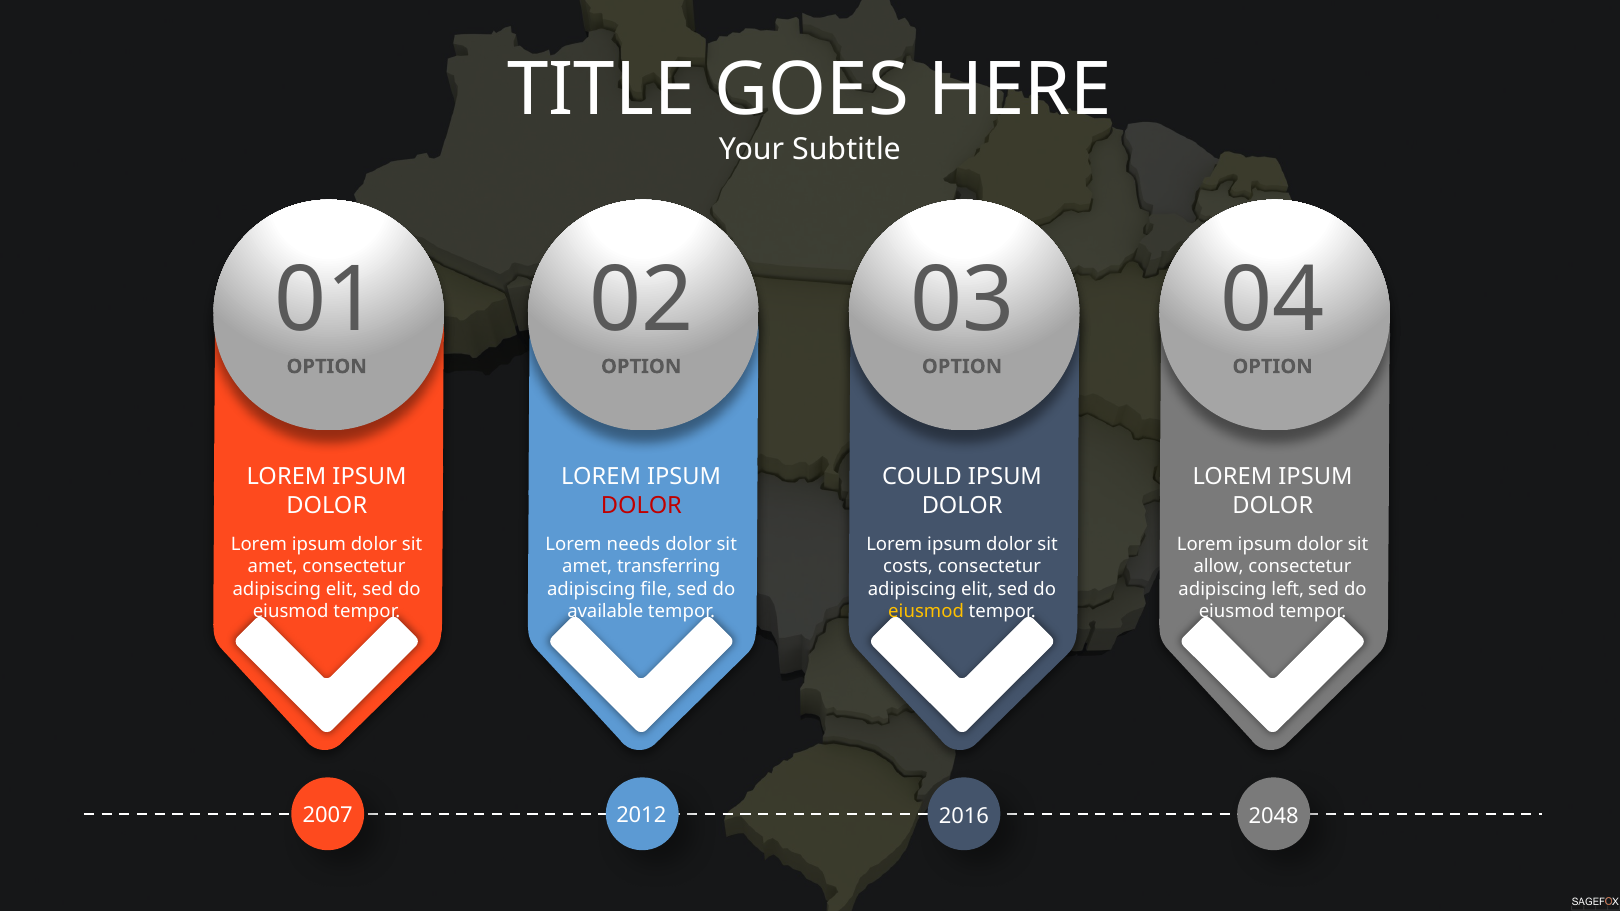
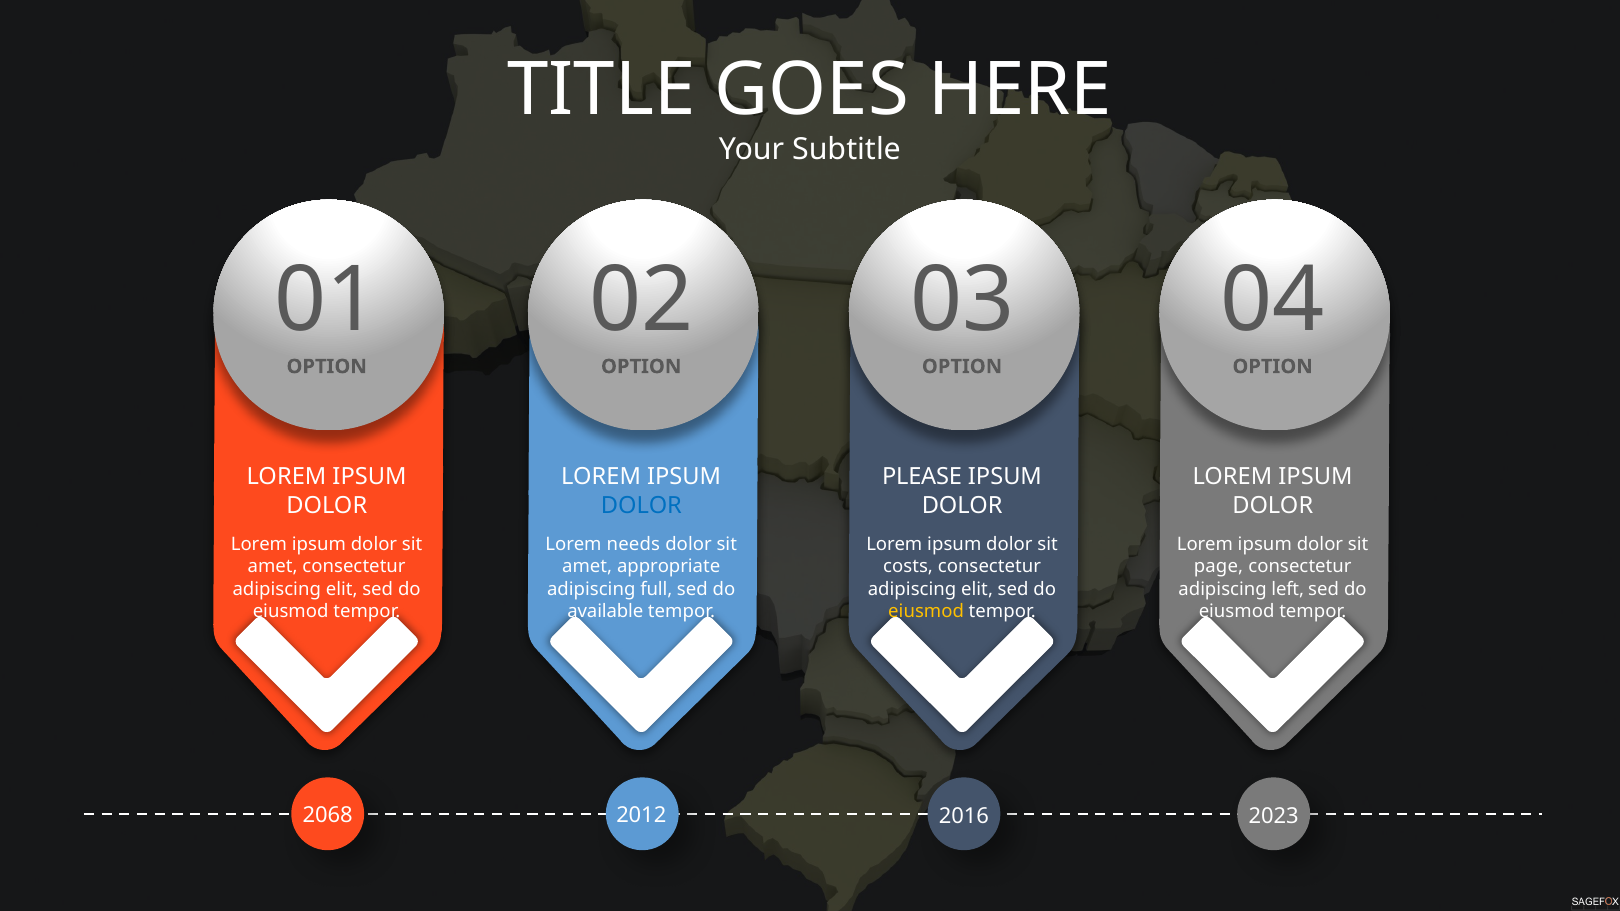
COULD: COULD -> PLEASE
DOLOR at (641, 505) colour: red -> blue
transferring: transferring -> appropriate
allow: allow -> page
file: file -> full
2007: 2007 -> 2068
2048: 2048 -> 2023
